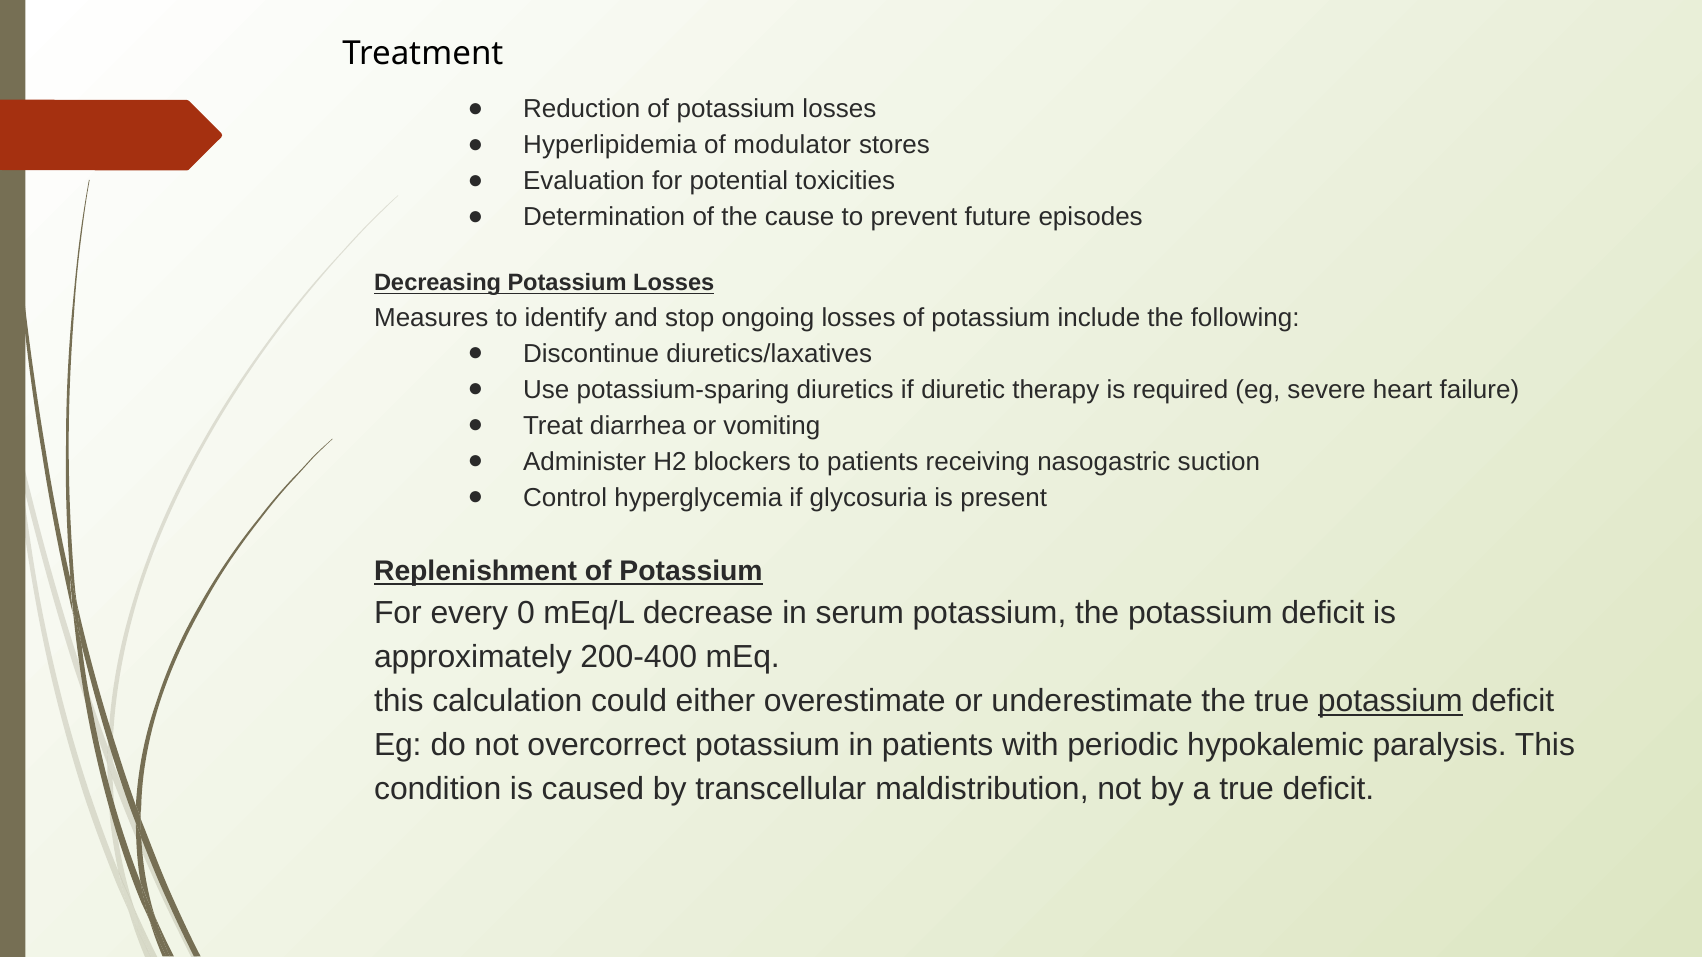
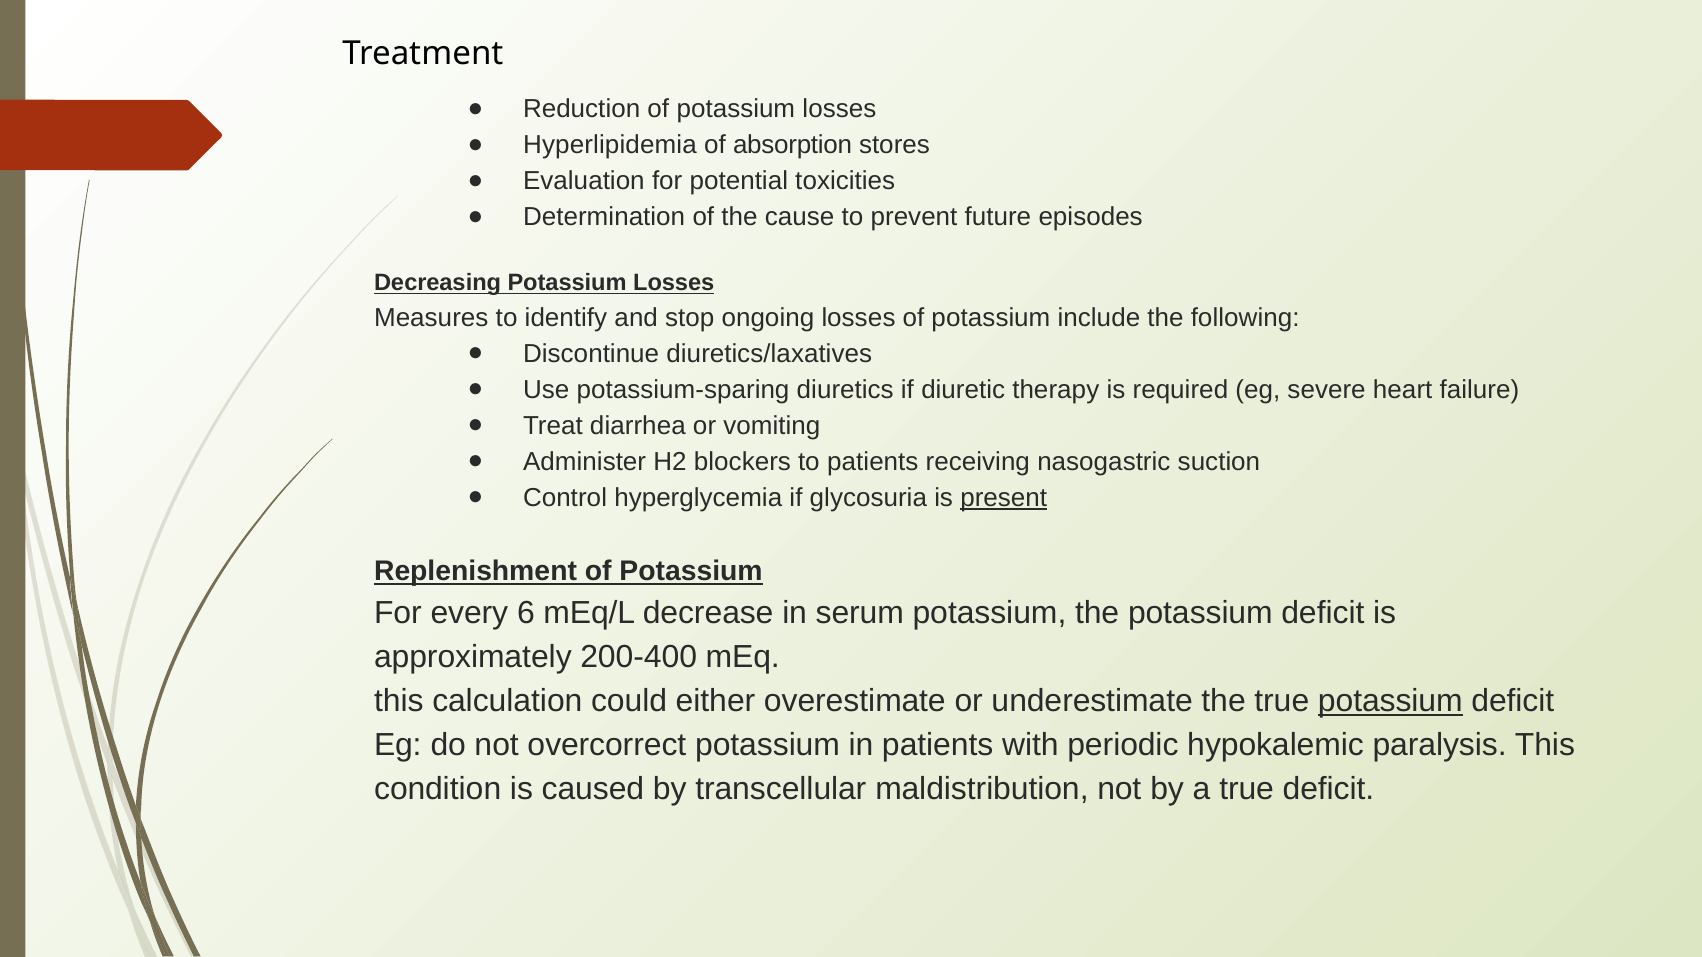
modulator: modulator -> absorption
present underline: none -> present
0: 0 -> 6
